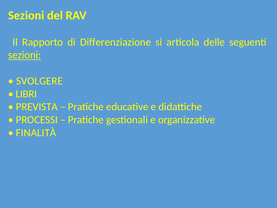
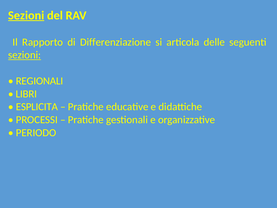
Sezioni at (26, 15) underline: none -> present
SVOLGERE: SVOLGERE -> REGIONALI
PREVISTA: PREVISTA -> ESPLICITA
FINALITÀ: FINALITÀ -> PERIODO
